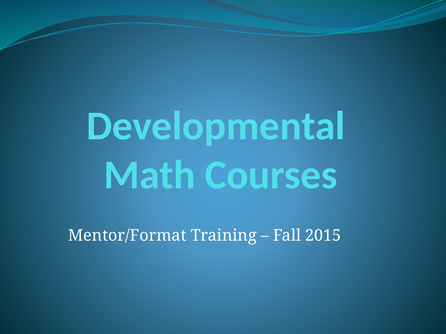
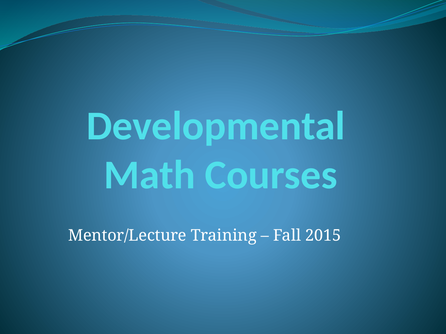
Mentor/Format: Mentor/Format -> Mentor/Lecture
